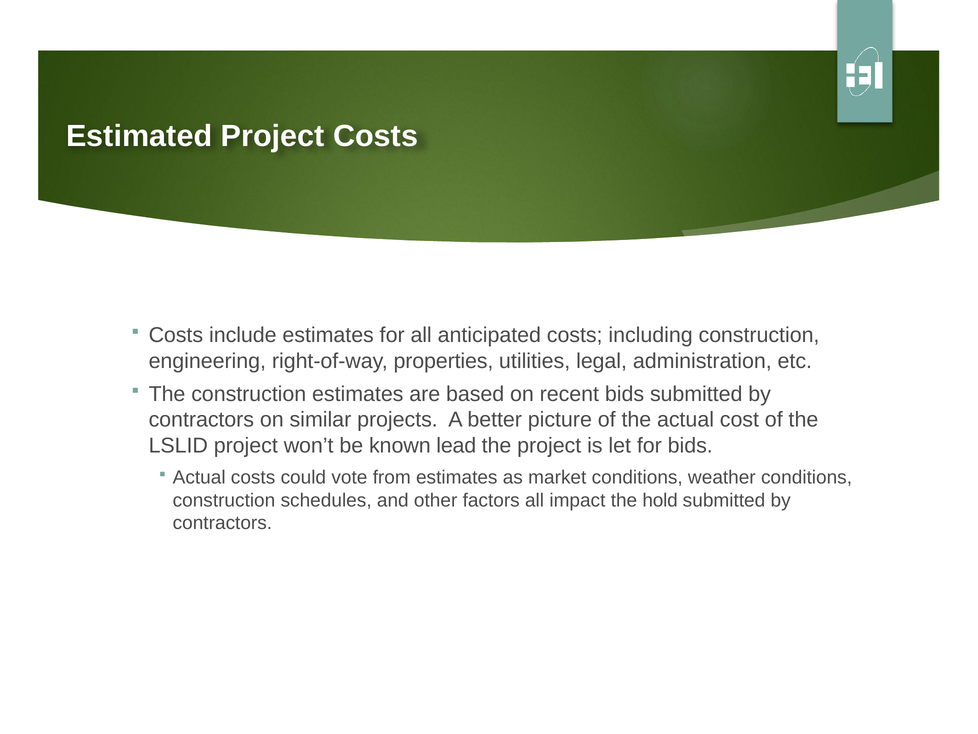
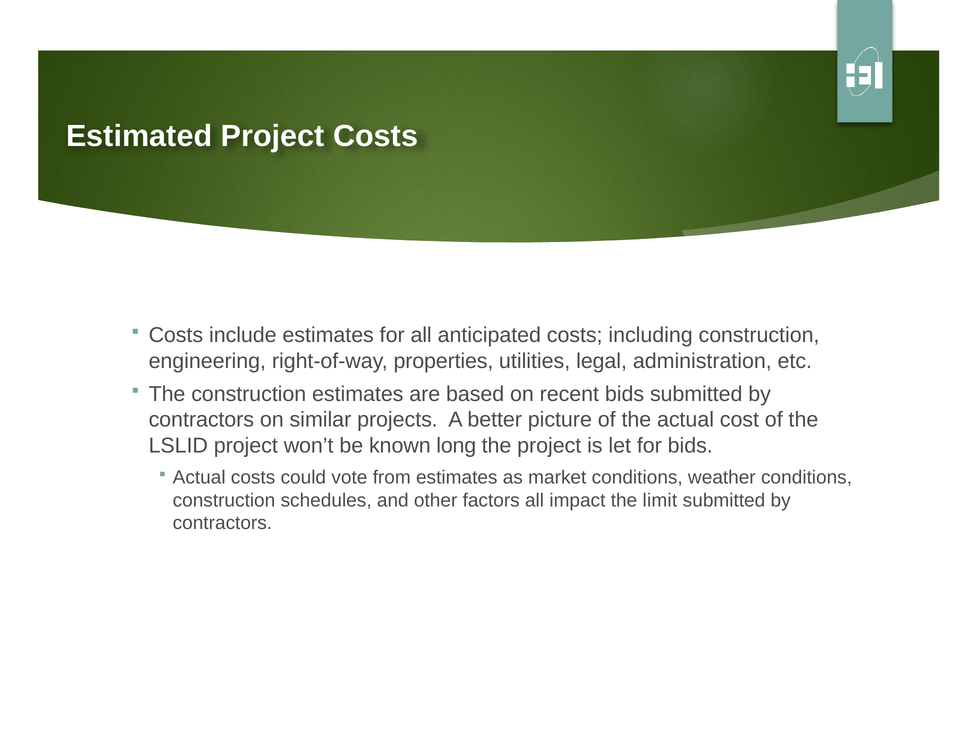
lead: lead -> long
hold: hold -> limit
